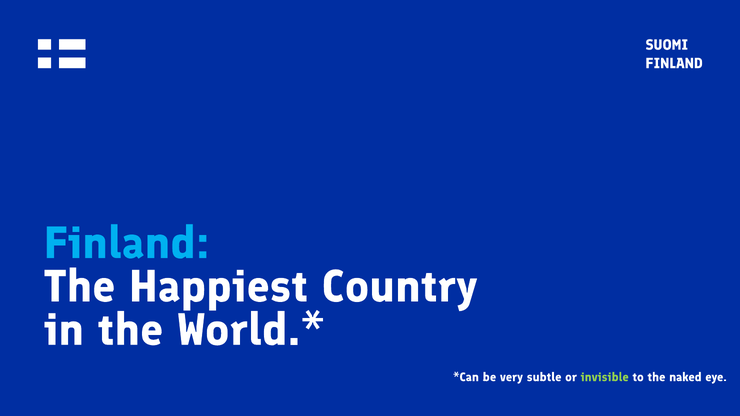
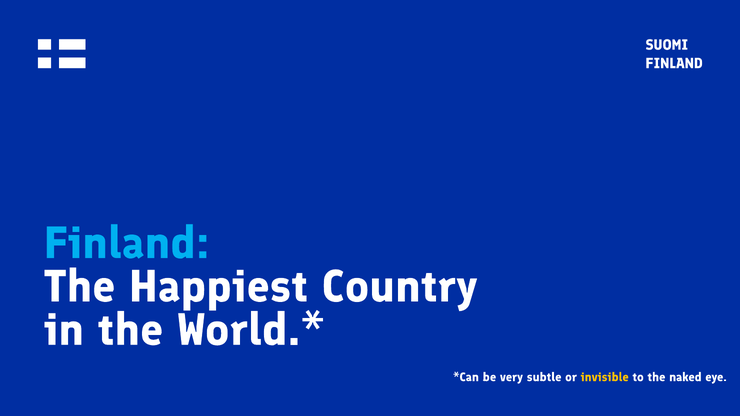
invisible colour: light green -> yellow
